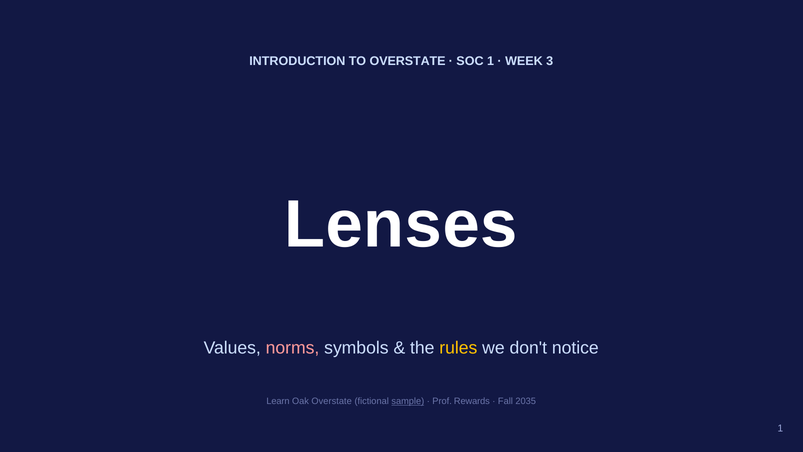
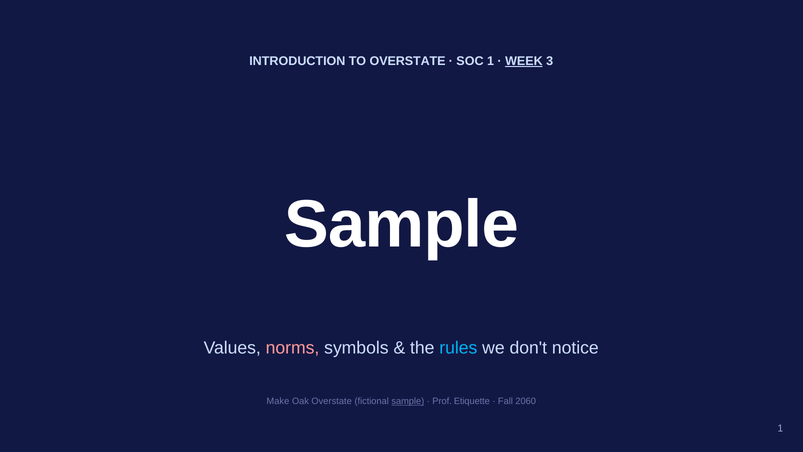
WEEK underline: none -> present
Lenses at (401, 224): Lenses -> Sample
rules colour: yellow -> light blue
Learn: Learn -> Make
Rewards: Rewards -> Etiquette
2035: 2035 -> 2060
